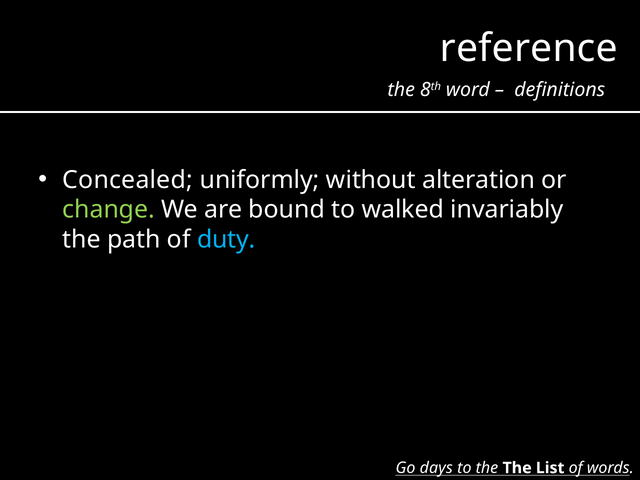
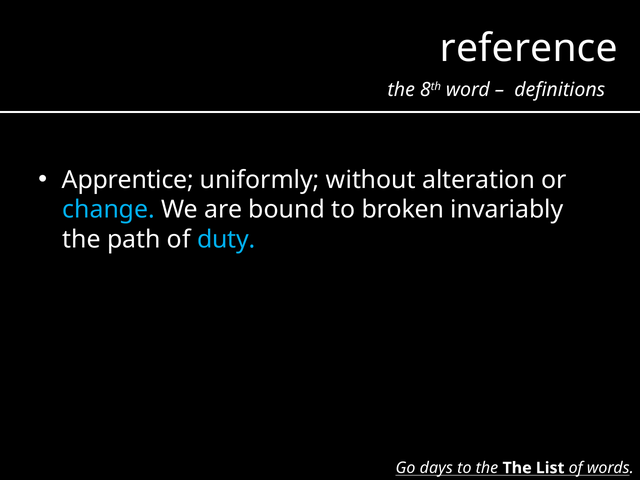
Concealed: Concealed -> Apprentice
change colour: light green -> light blue
walked: walked -> broken
